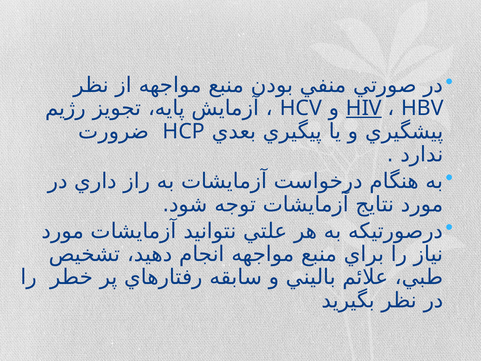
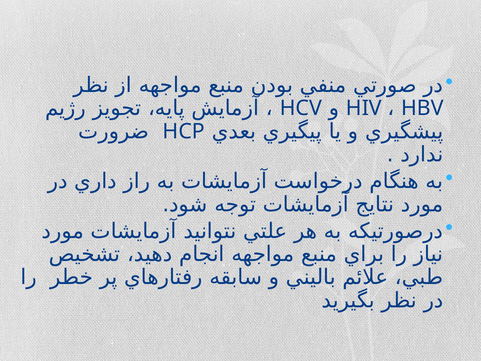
HIV underline: present -> none
